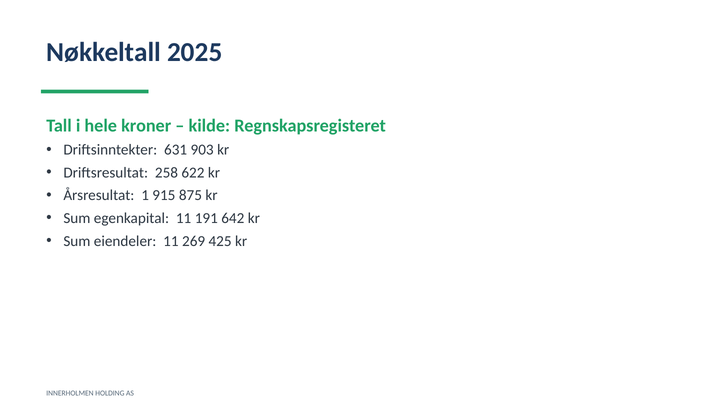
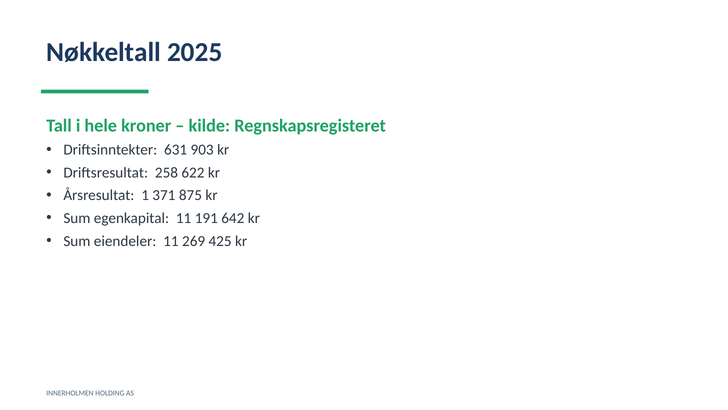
915: 915 -> 371
